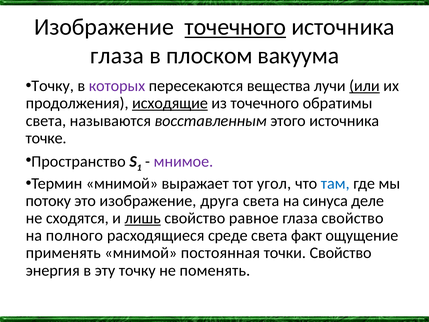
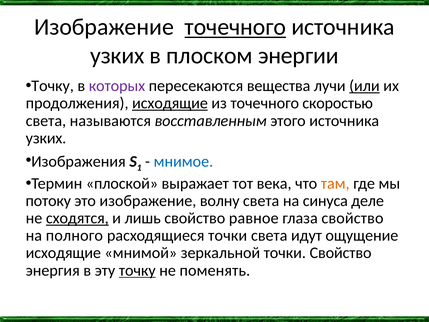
глаза at (117, 56): глаза -> узких
вакуума: вакуума -> энергии
обратимы: обратимы -> скоростью
точке at (46, 138): точке -> узких
Пространство: Пространство -> Изображения
мнимое colour: purple -> blue
Термин мнимой: мнимой -> плоской
угол: угол -> века
там colour: blue -> orange
друга: друга -> волну
сходятся underline: none -> present
лишь underline: present -> none
расходящиеся среде: среде -> точки
факт: факт -> идут
применять at (63, 253): применять -> исходящие
постоянная: постоянная -> зеркальной
точку at (137, 270) underline: none -> present
